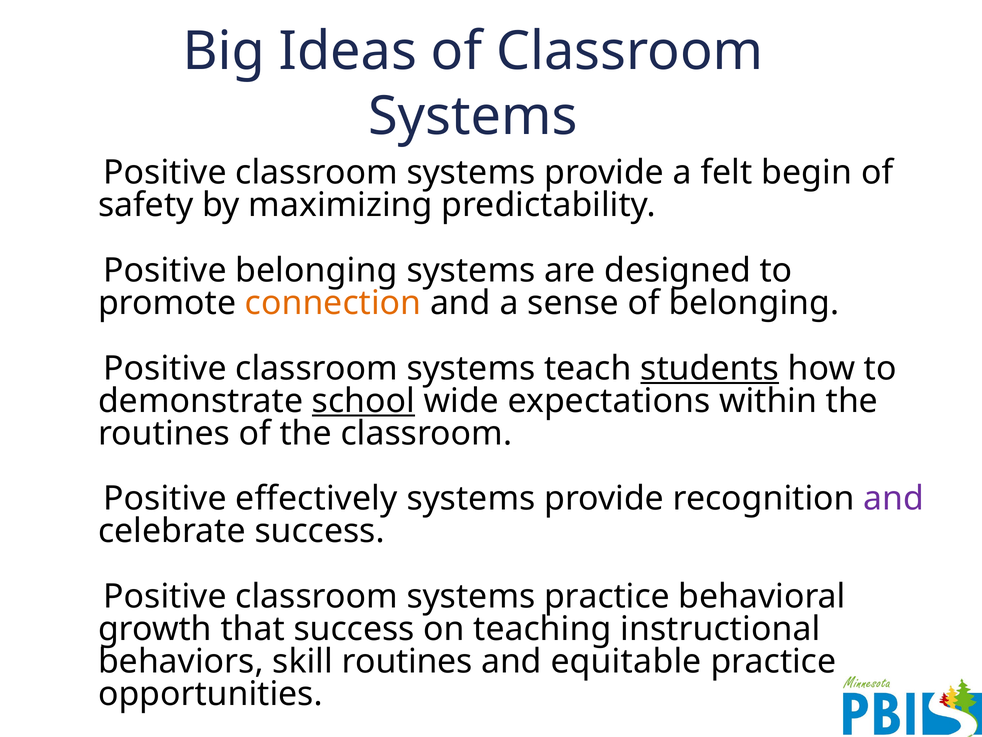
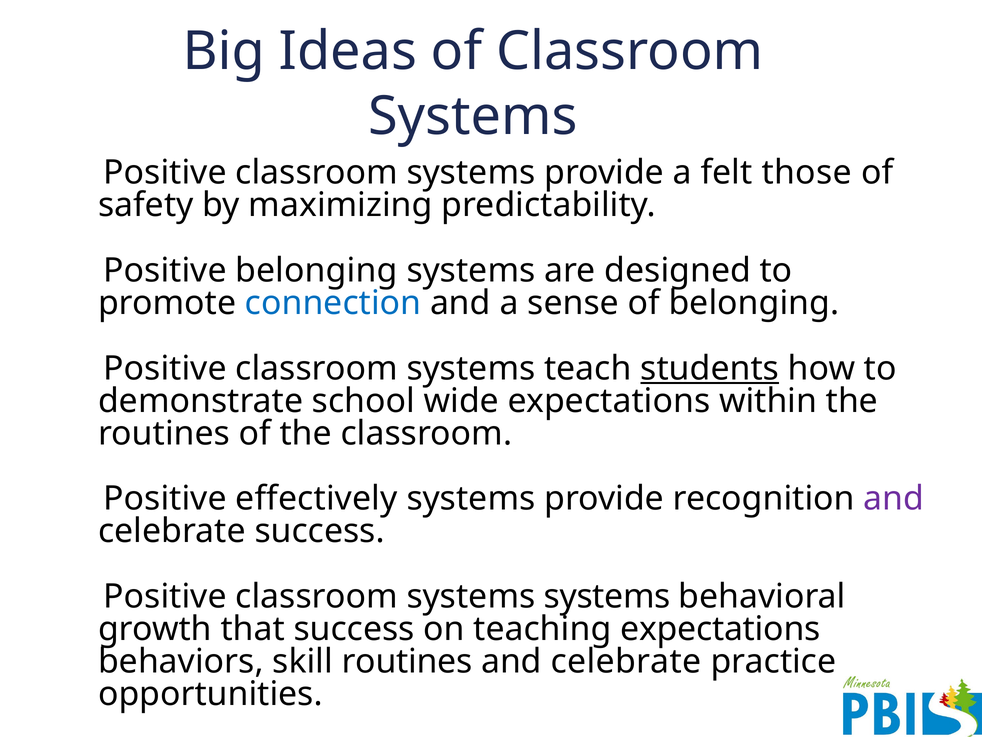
begin: begin -> those
connection colour: orange -> blue
school underline: present -> none
systems practice: practice -> systems
teaching instructional: instructional -> expectations
equitable at (626, 661): equitable -> celebrate
